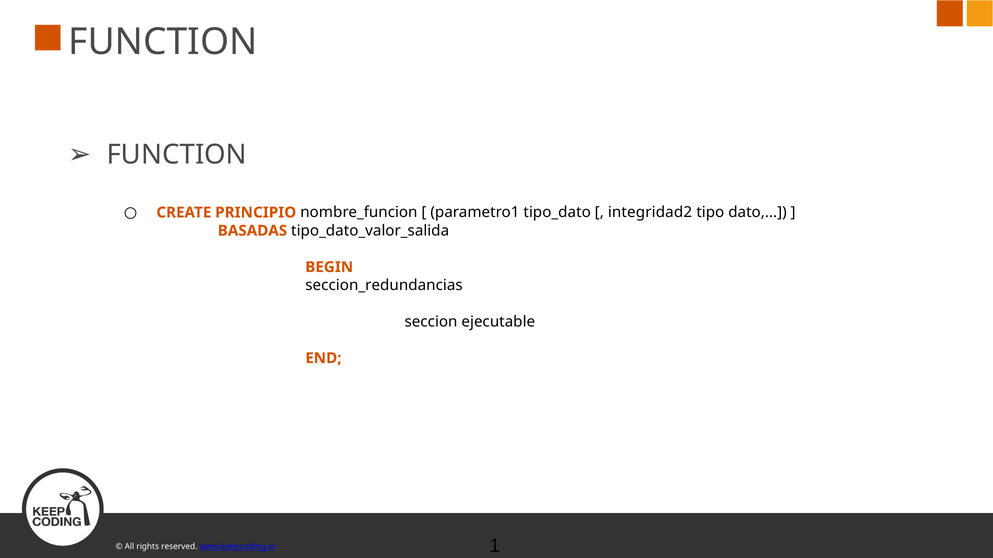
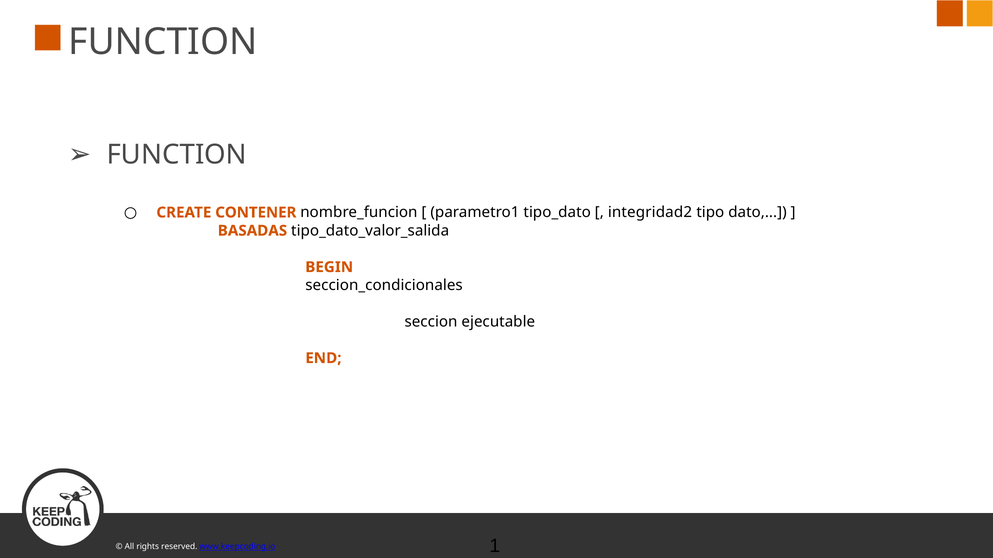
PRINCIPIO: PRINCIPIO -> CONTENER
seccion_redundancias: seccion_redundancias -> seccion_condicionales
